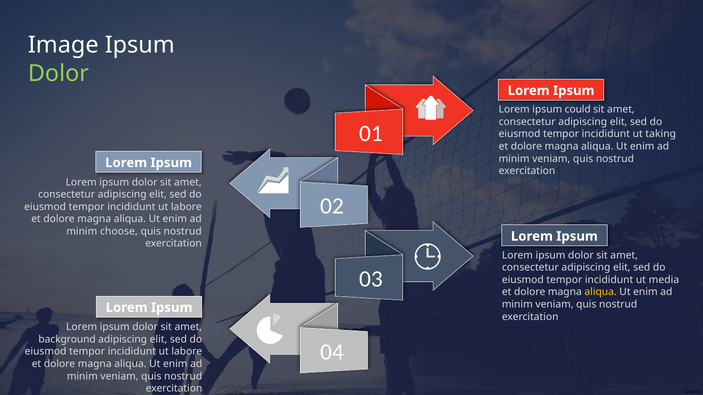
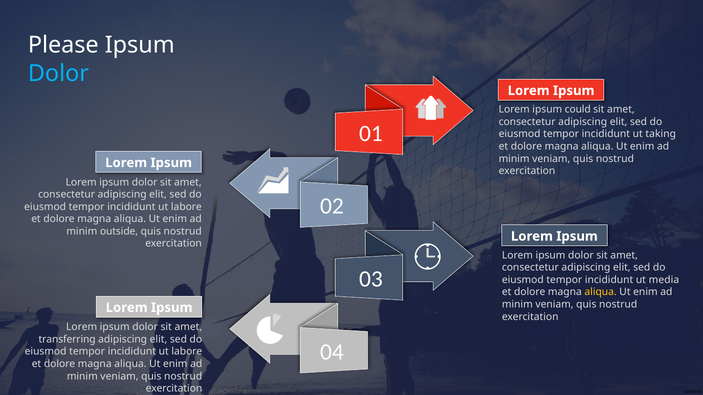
Image: Image -> Please
Dolor at (58, 73) colour: light green -> light blue
choose: choose -> outside
background: background -> transferring
